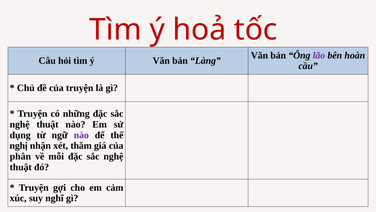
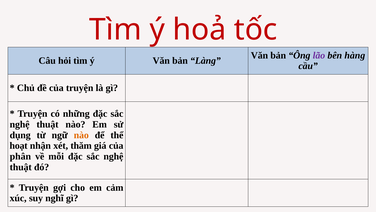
hoàn: hoàn -> hàng
nào at (81, 135) colour: purple -> orange
nghị: nghị -> hoạt
